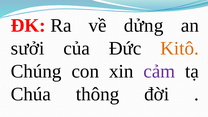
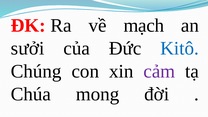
dửng: dửng -> mạch
Kitô colour: orange -> blue
thông: thông -> mong
